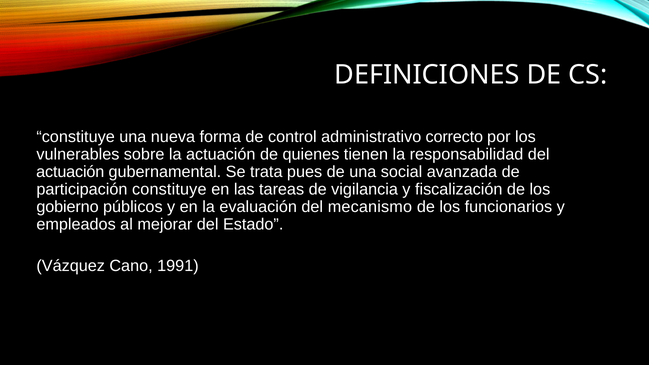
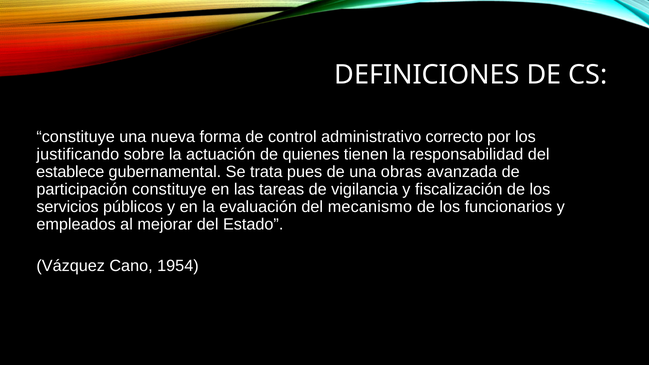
vulnerables: vulnerables -> justificando
actuación at (70, 172): actuación -> establece
social: social -> obras
gobierno: gobierno -> servicios
1991: 1991 -> 1954
